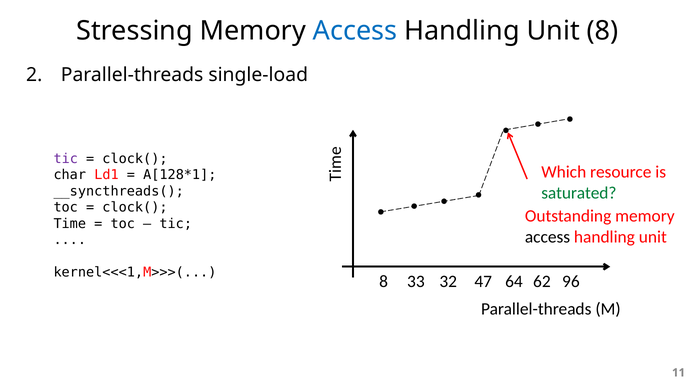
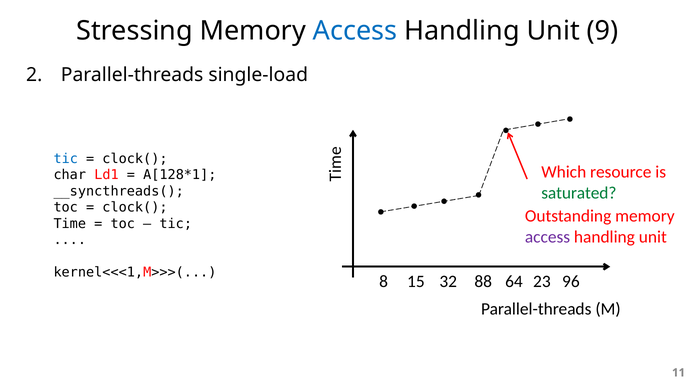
Unit 8: 8 -> 9
tic at (66, 159) colour: purple -> blue
access at (548, 237) colour: black -> purple
33: 33 -> 15
47: 47 -> 88
62: 62 -> 23
